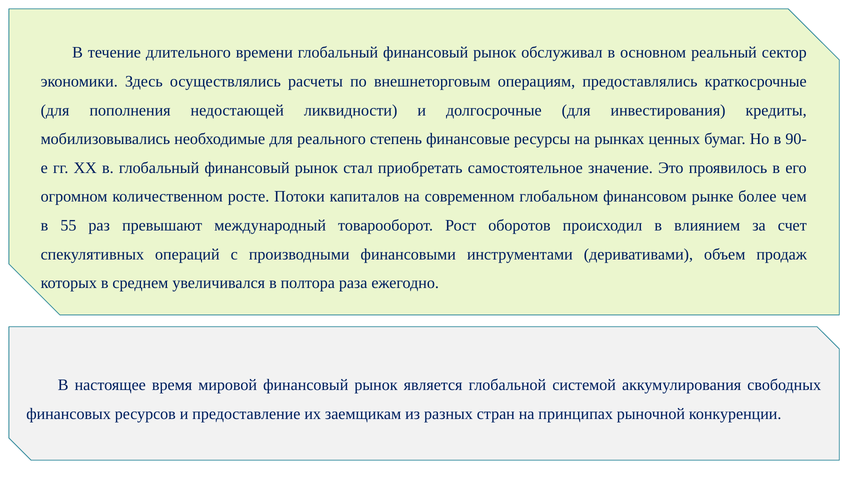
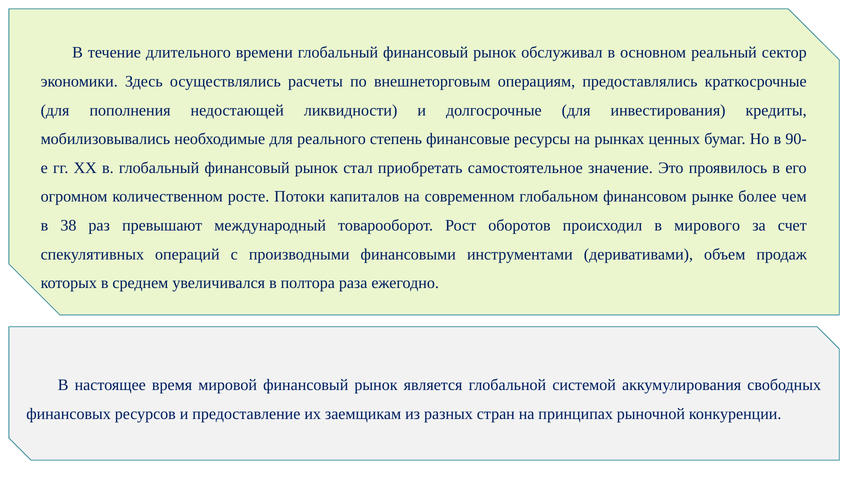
55: 55 -> 38
влиянием: влиянием -> мирового
